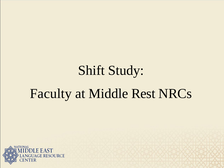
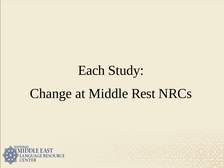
Shift: Shift -> Each
Faculty: Faculty -> Change
